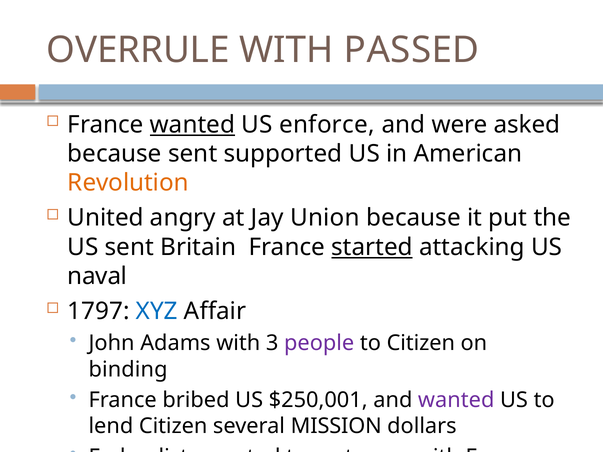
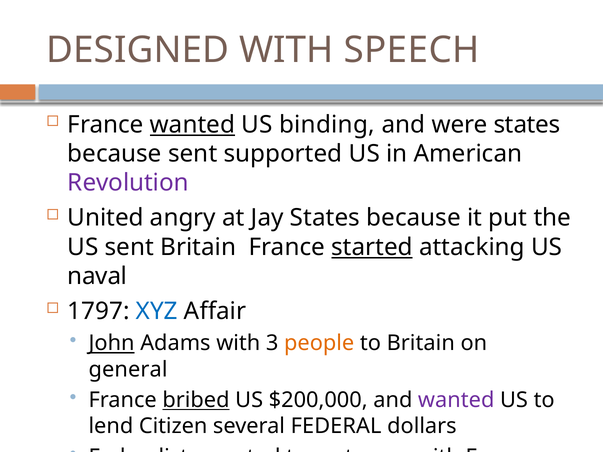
OVERRULE: OVERRULE -> DESIGNED
PASSED: PASSED -> SPEECH
enforce: enforce -> binding
were asked: asked -> states
Revolution colour: orange -> purple
Jay Union: Union -> States
John underline: none -> present
people colour: purple -> orange
to Citizen: Citizen -> Britain
binding: binding -> general
bribed underline: none -> present
$250,001: $250,001 -> $200,000
MISSION: MISSION -> FEDERAL
